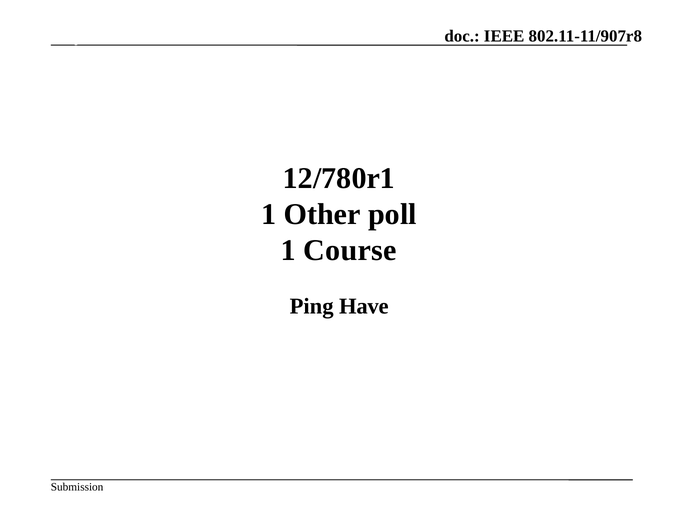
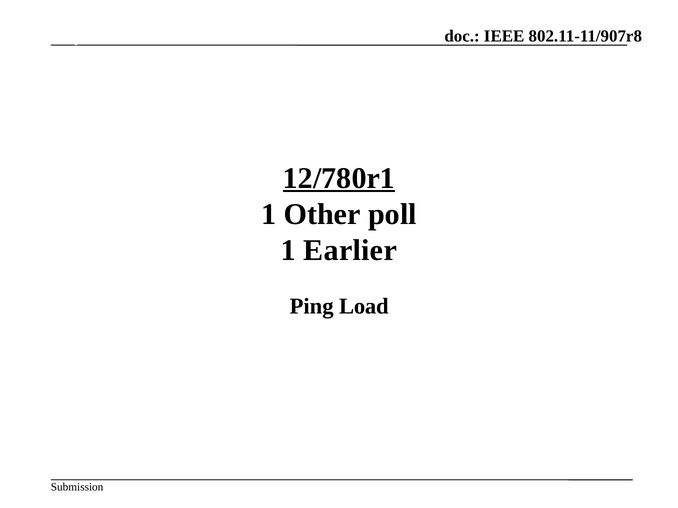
12/780r1 underline: none -> present
Course: Course -> Earlier
Have: Have -> Load
